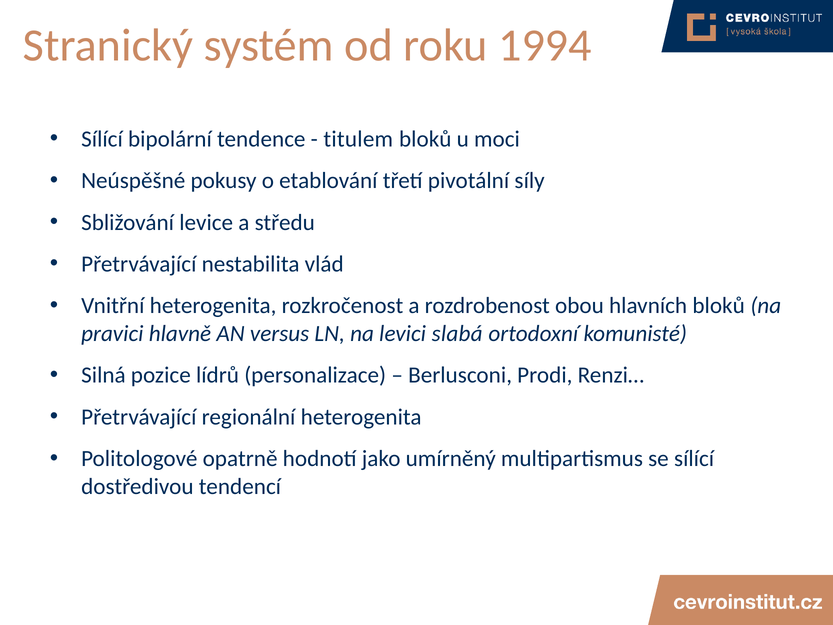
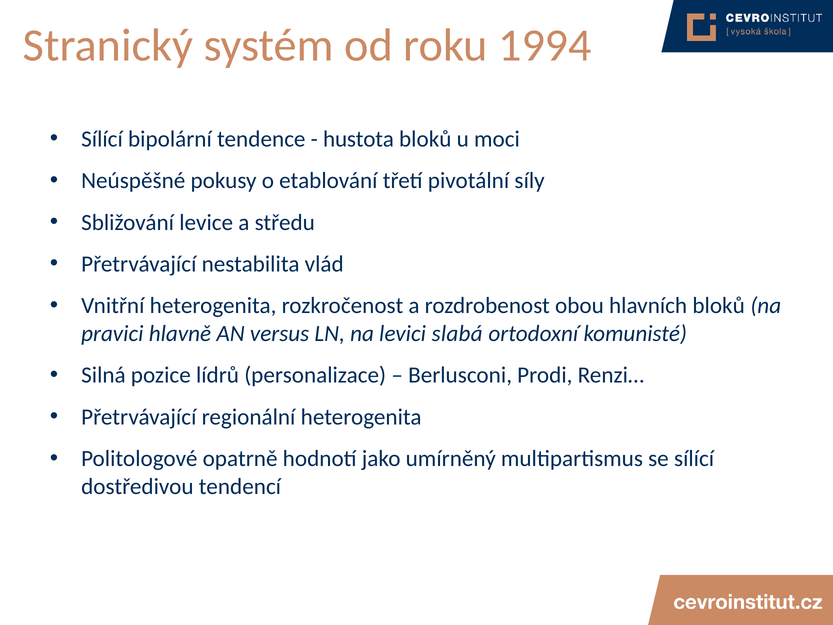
titulem: titulem -> hustota
